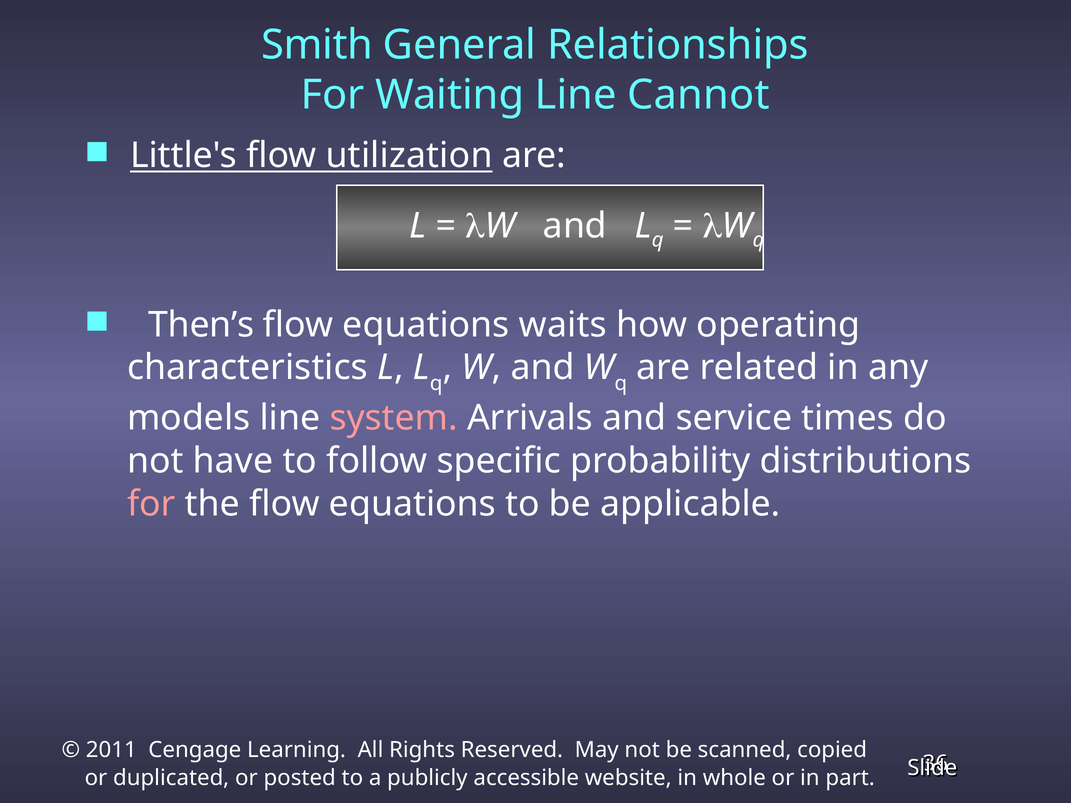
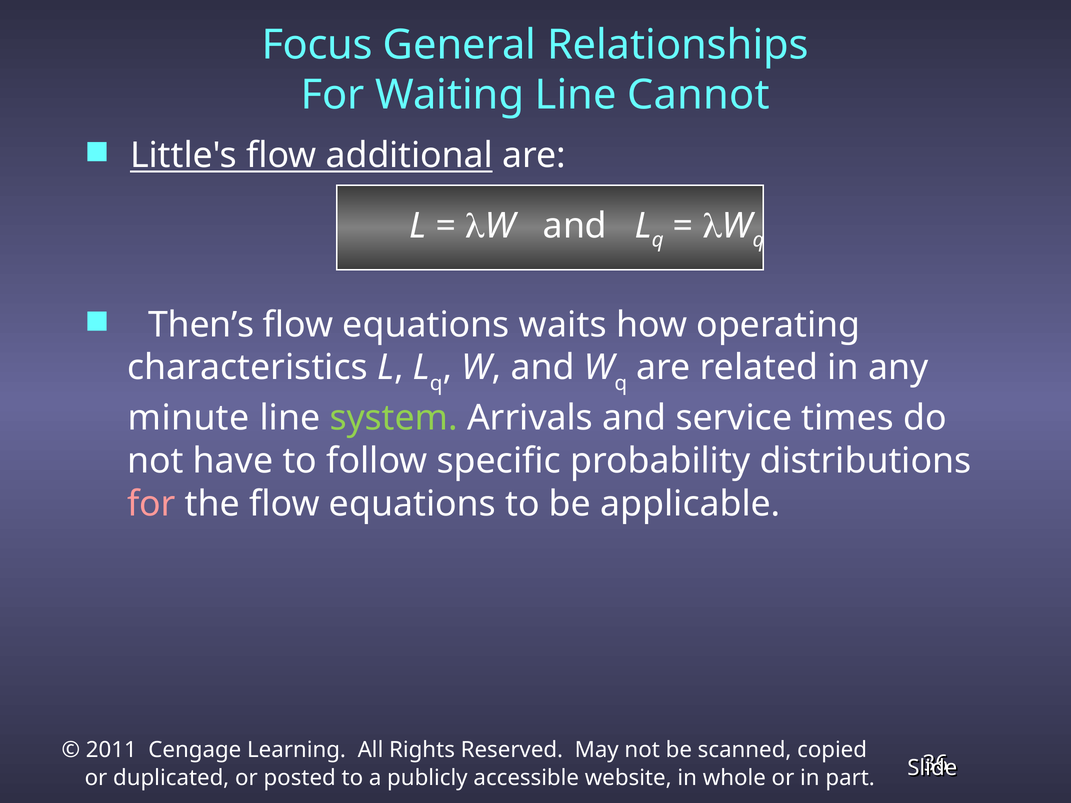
Smith: Smith -> Focus
utilization: utilization -> additional
models: models -> minute
system colour: pink -> light green
